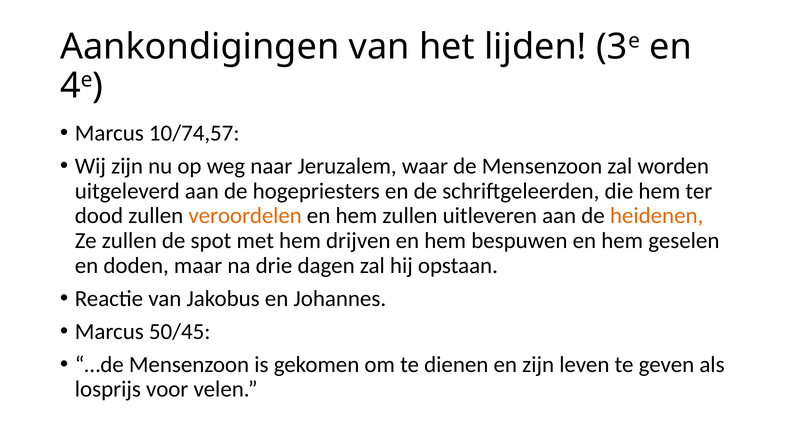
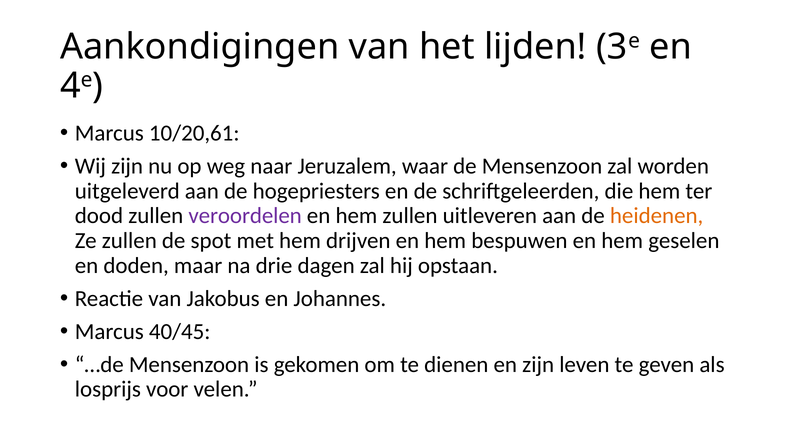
10/74,57: 10/74,57 -> 10/20,61
veroordelen colour: orange -> purple
50/45: 50/45 -> 40/45
